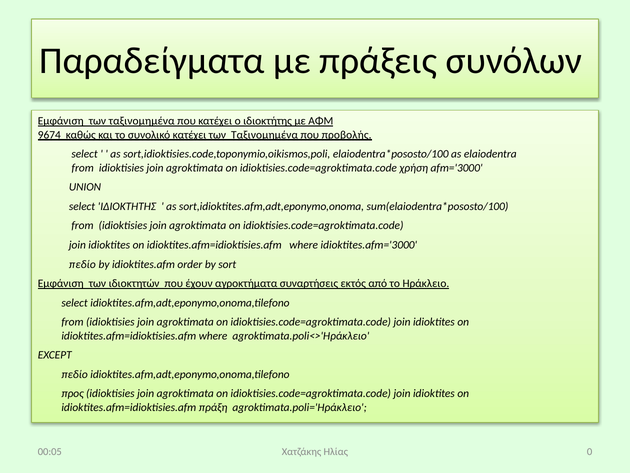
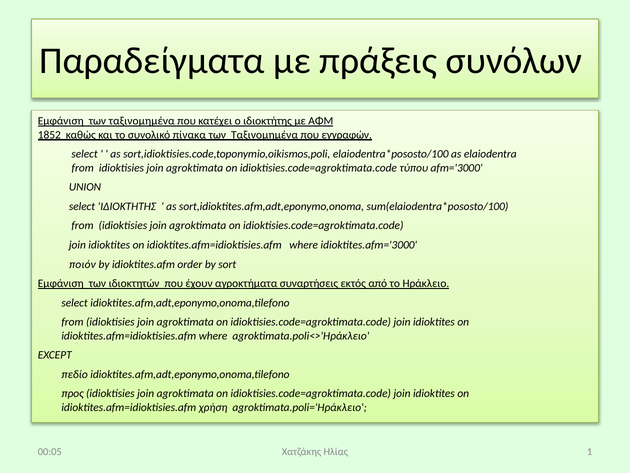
9674: 9674 -> 1852
συνολικό κατέχει: κατέχει -> πίνακα
προβολής: προβολής -> εγγραφών
χρήση: χρήση -> τύπου
πεδίο at (82, 264): πεδίο -> ποιόν
πράξη: πράξη -> χρήση
0: 0 -> 1
